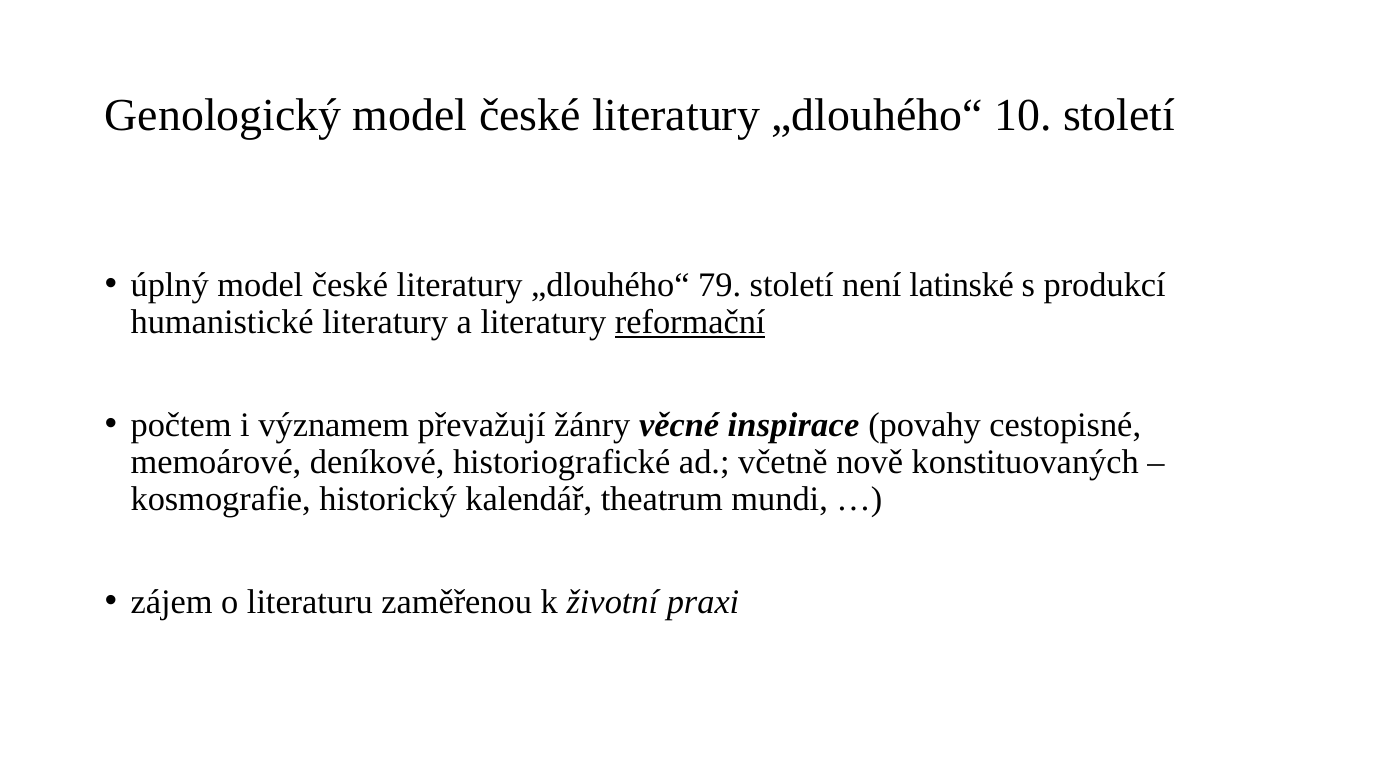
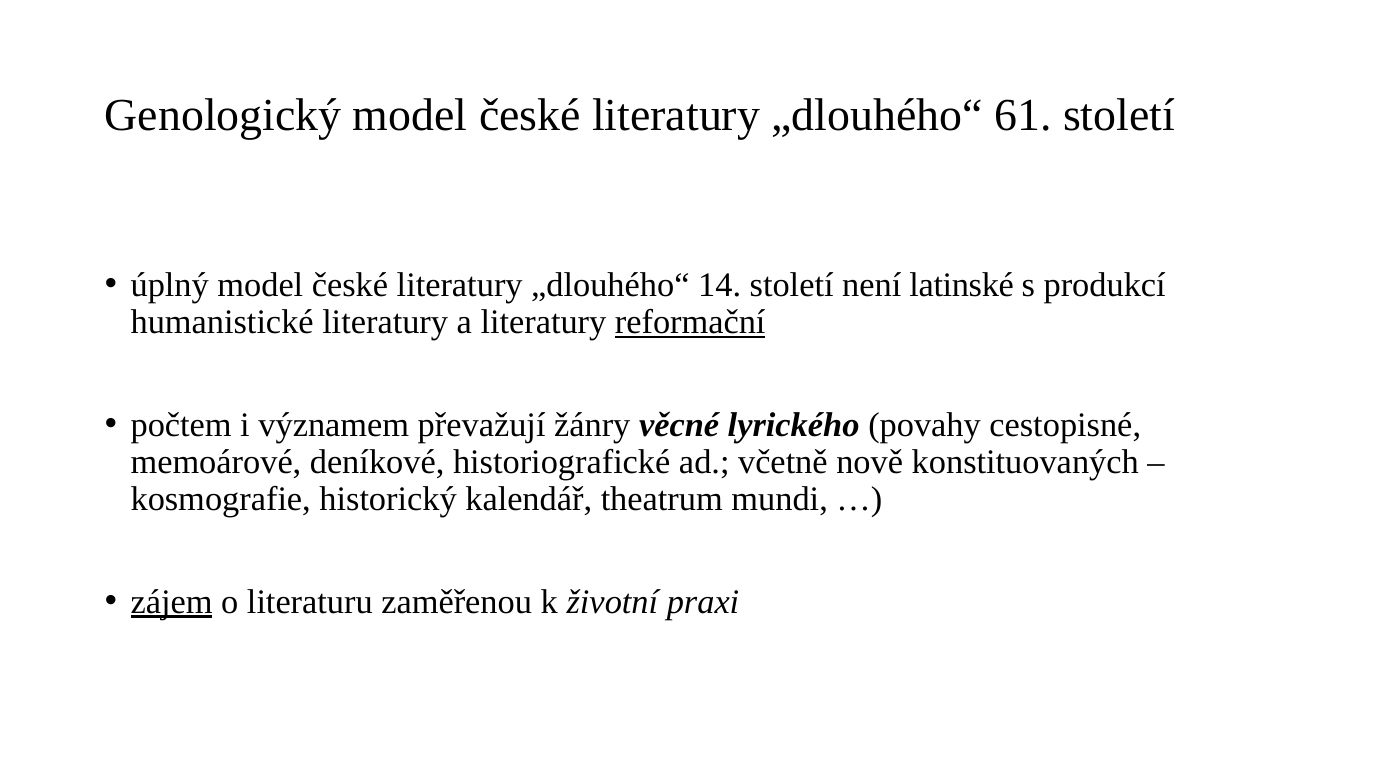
10: 10 -> 61
79: 79 -> 14
inspirace: inspirace -> lyrického
zájem underline: none -> present
